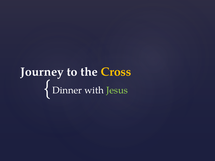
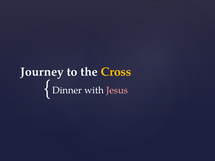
Jesus colour: light green -> pink
